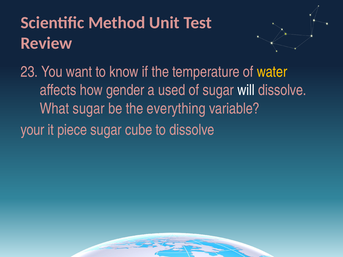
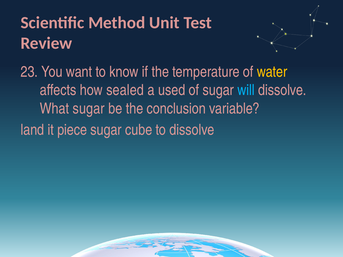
gender: gender -> sealed
will colour: white -> light blue
everything: everything -> conclusion
your: your -> land
